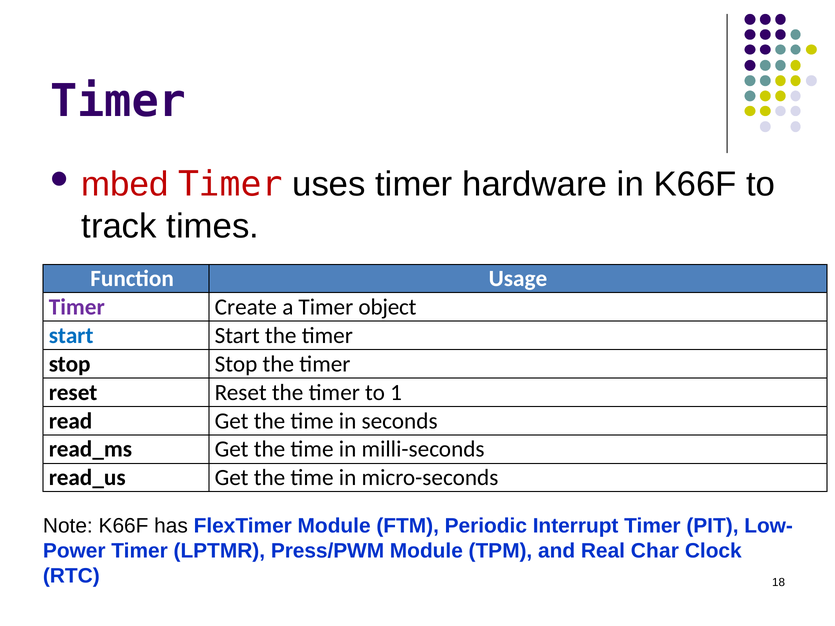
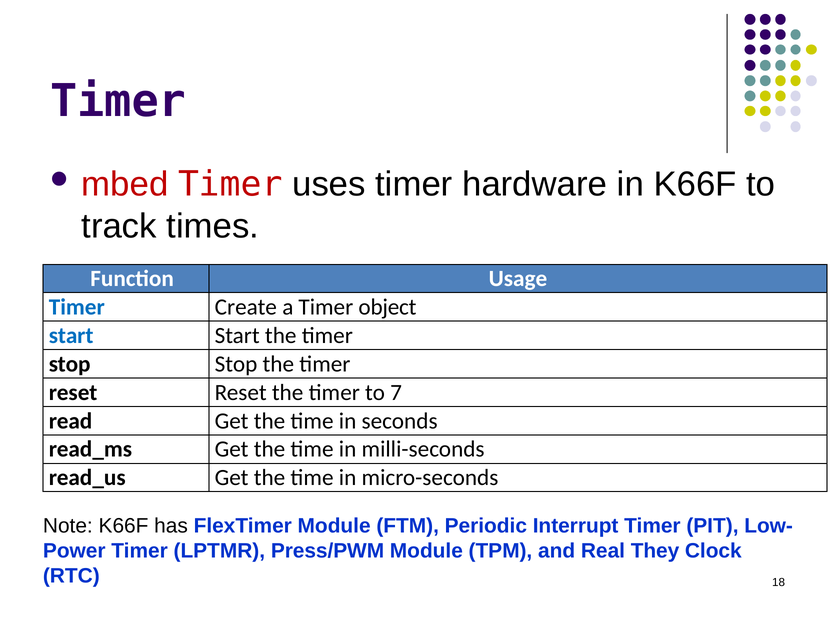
Timer at (77, 307) colour: purple -> blue
1: 1 -> 7
Char: Char -> They
